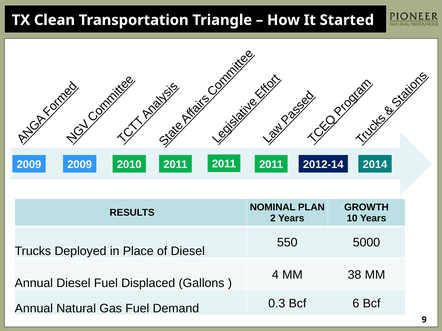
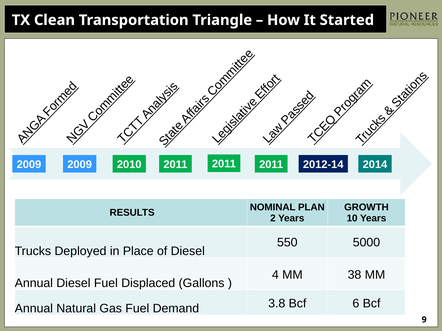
0.3: 0.3 -> 3.8
